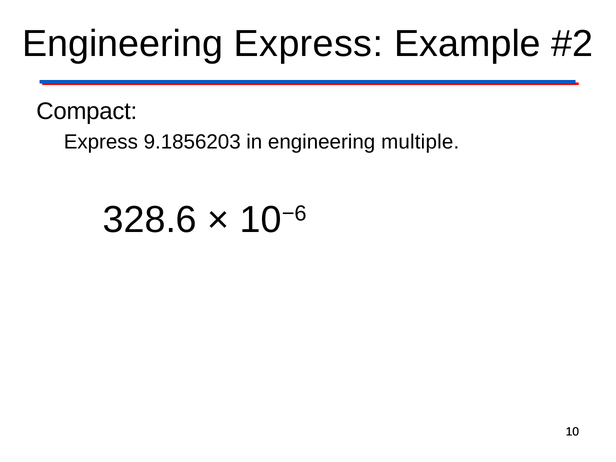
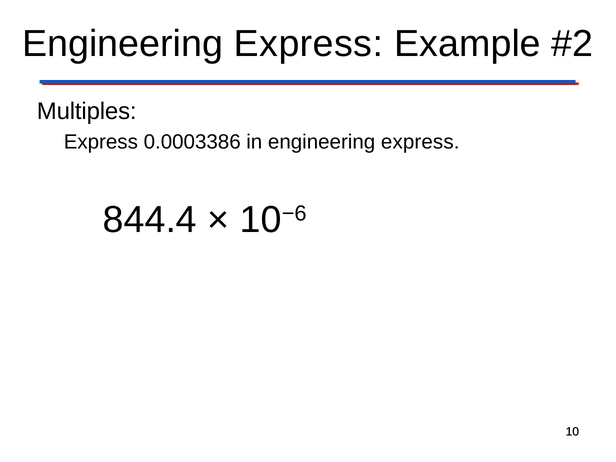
Compact: Compact -> Multiples
9.1856203: 9.1856203 -> 0.0003386
in engineering multiple: multiple -> express
328.6: 328.6 -> 844.4
